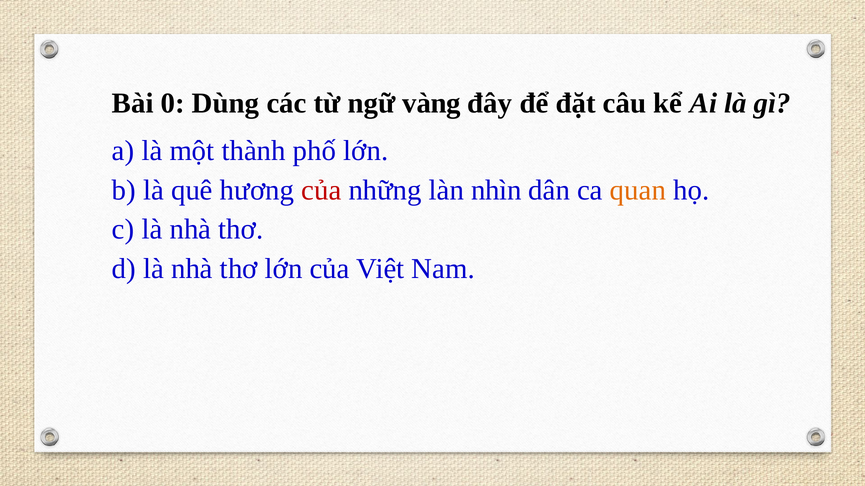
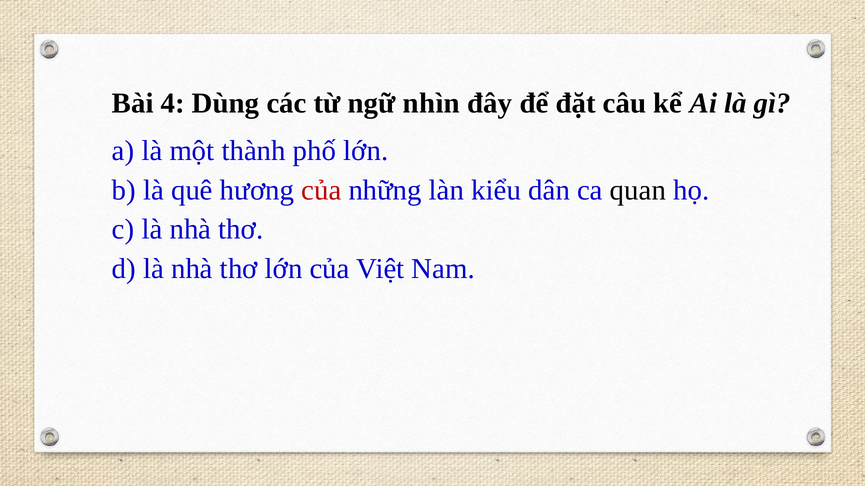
0: 0 -> 4
vàng: vàng -> nhìn
nhìn: nhìn -> kiểu
quan colour: orange -> black
